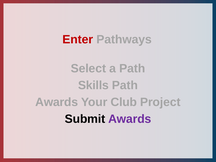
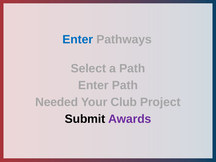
Enter at (78, 40) colour: red -> blue
Skills at (93, 85): Skills -> Enter
Awards at (57, 102): Awards -> Needed
